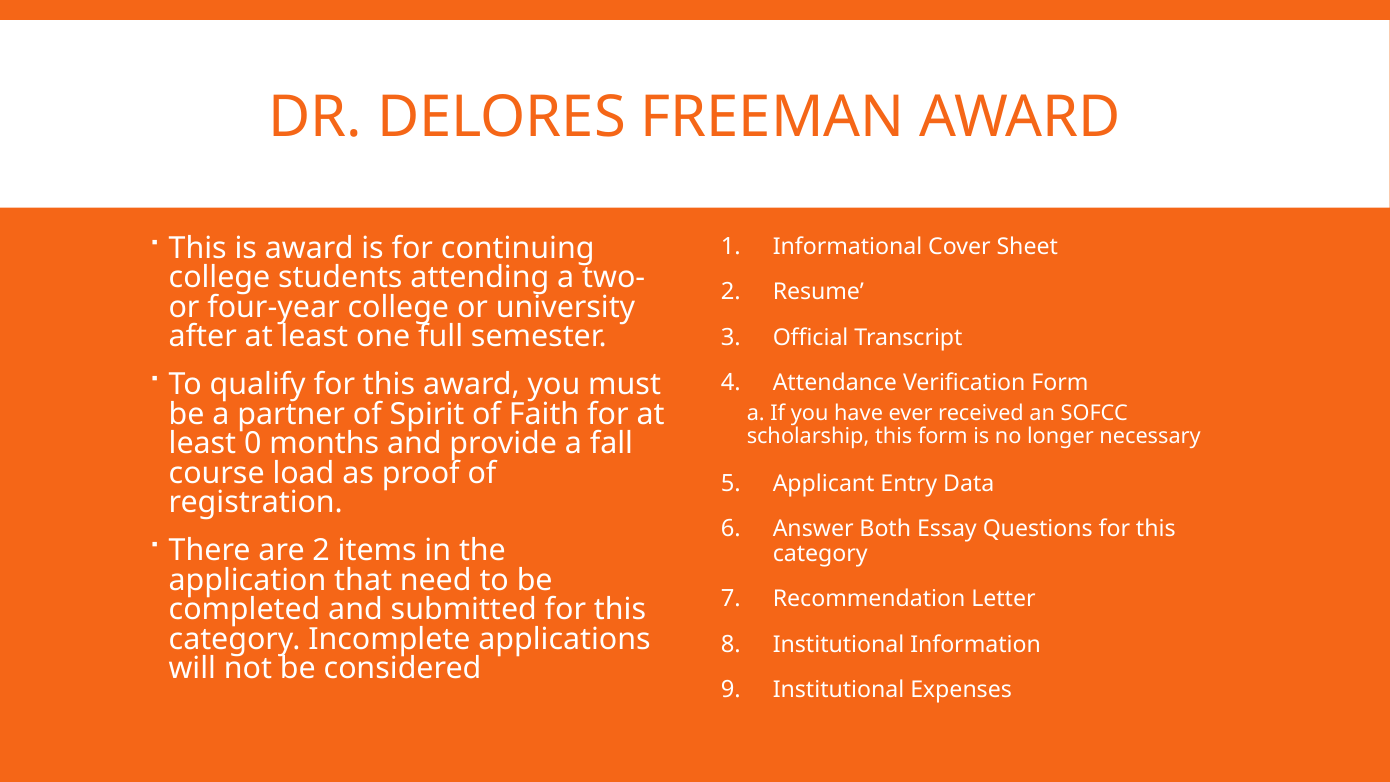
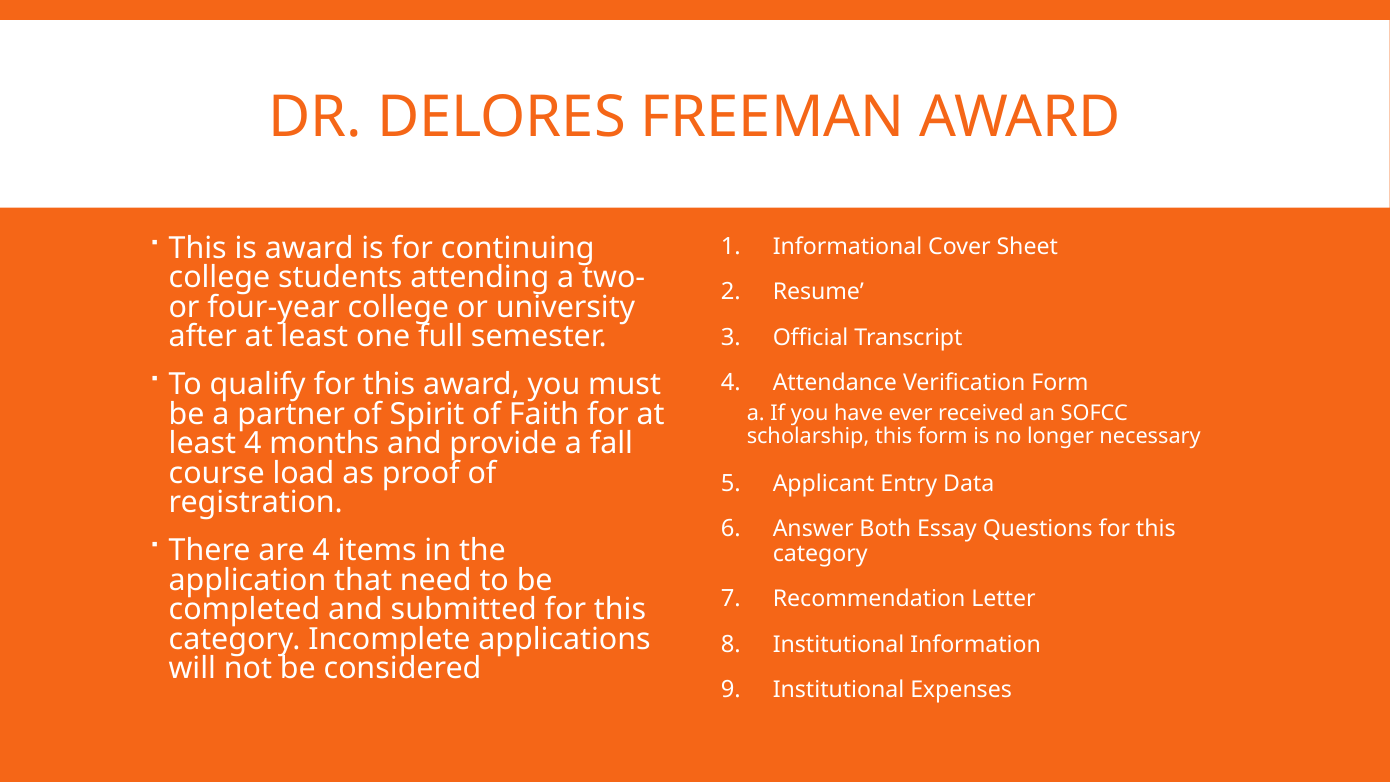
least 0: 0 -> 4
are 2: 2 -> 4
